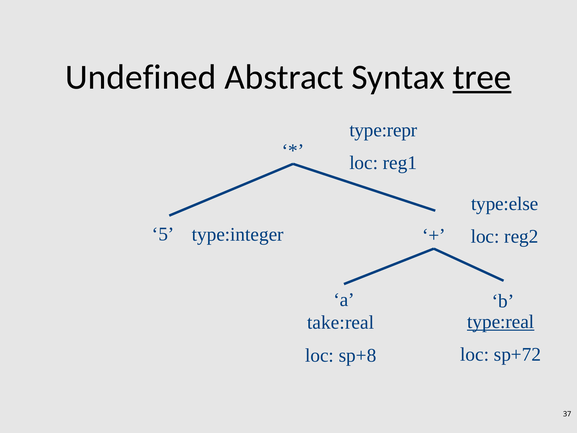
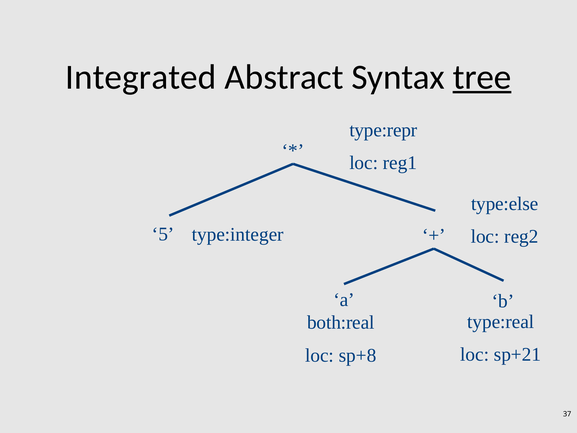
Undefined: Undefined -> Integrated
type:real underline: present -> none
take:real: take:real -> both:real
sp+72: sp+72 -> sp+21
